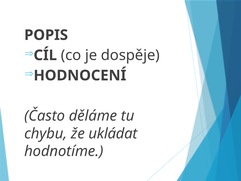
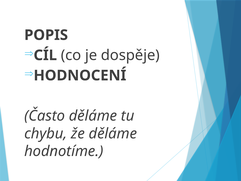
že ukládat: ukládat -> děláme
